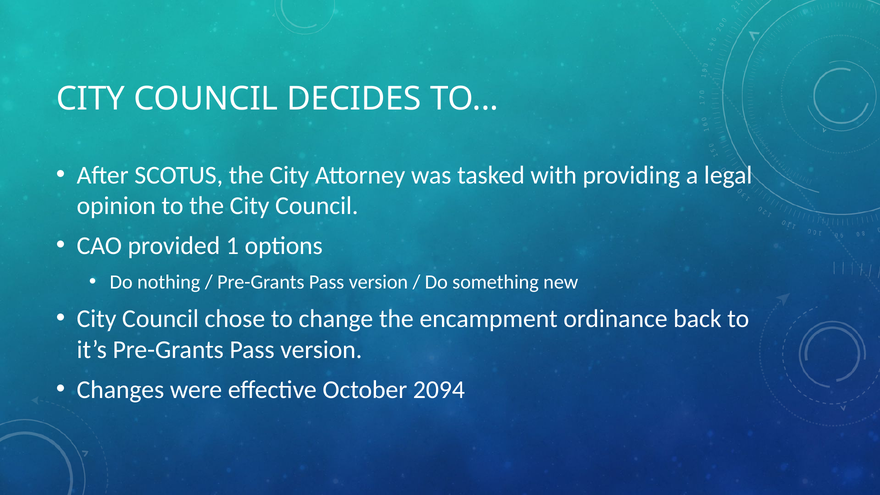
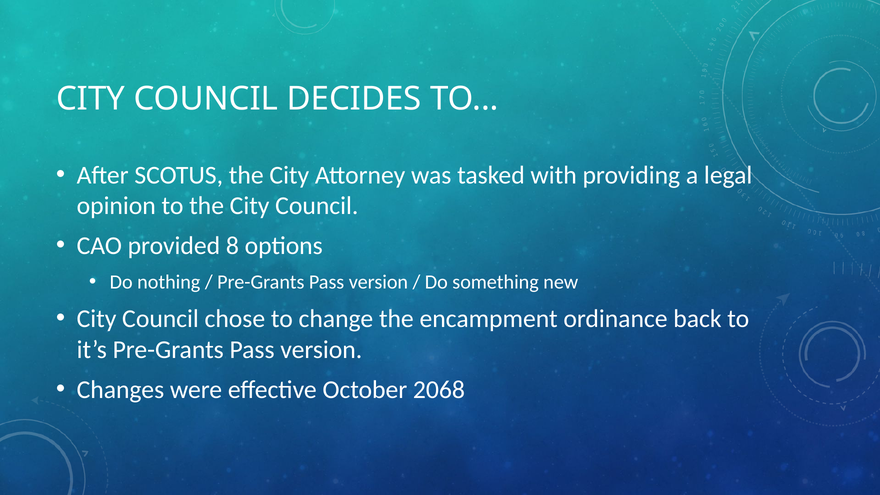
1: 1 -> 8
2094: 2094 -> 2068
